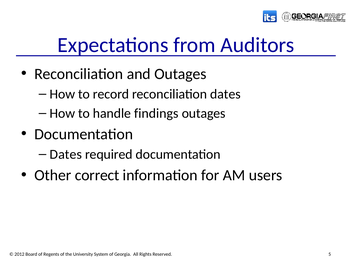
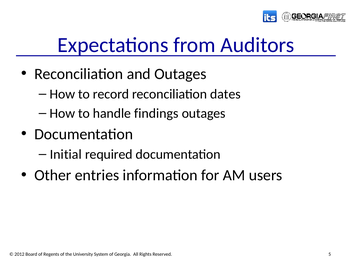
Dates at (66, 154): Dates -> Initial
correct: correct -> entries
